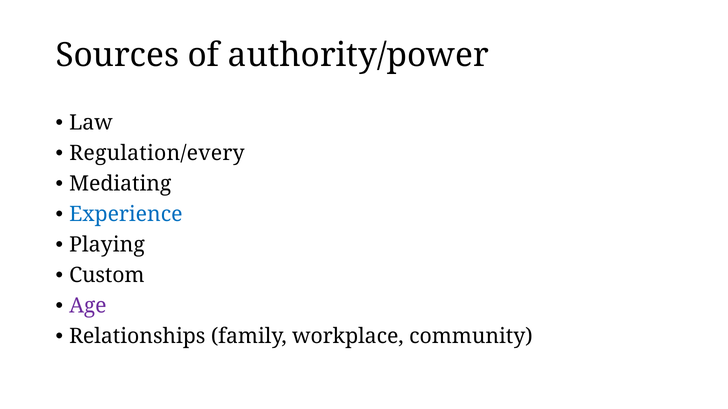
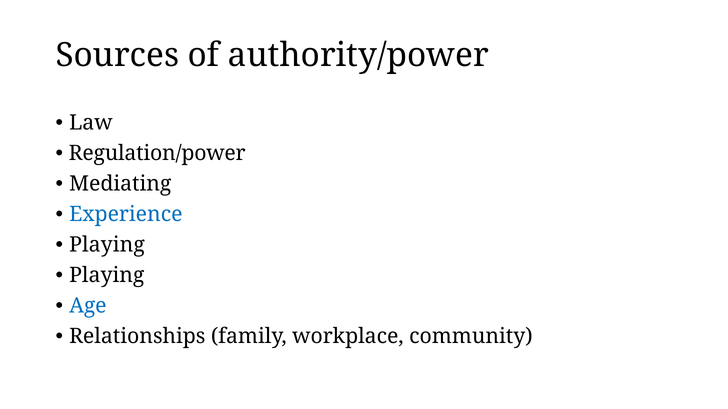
Regulation/every: Regulation/every -> Regulation/power
Custom at (107, 276): Custom -> Playing
Age colour: purple -> blue
